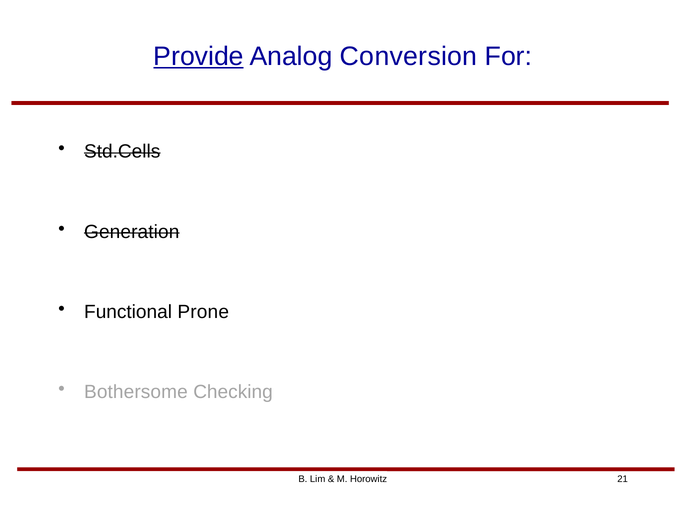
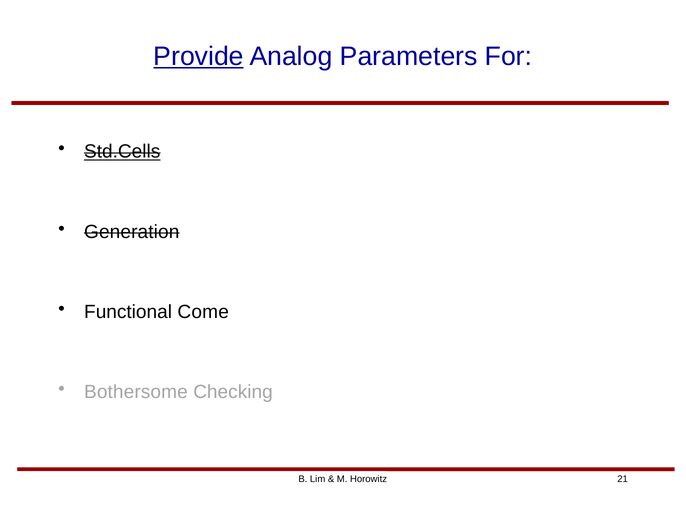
Conversion: Conversion -> Parameters
Std.Cells underline: none -> present
Prone: Prone -> Come
